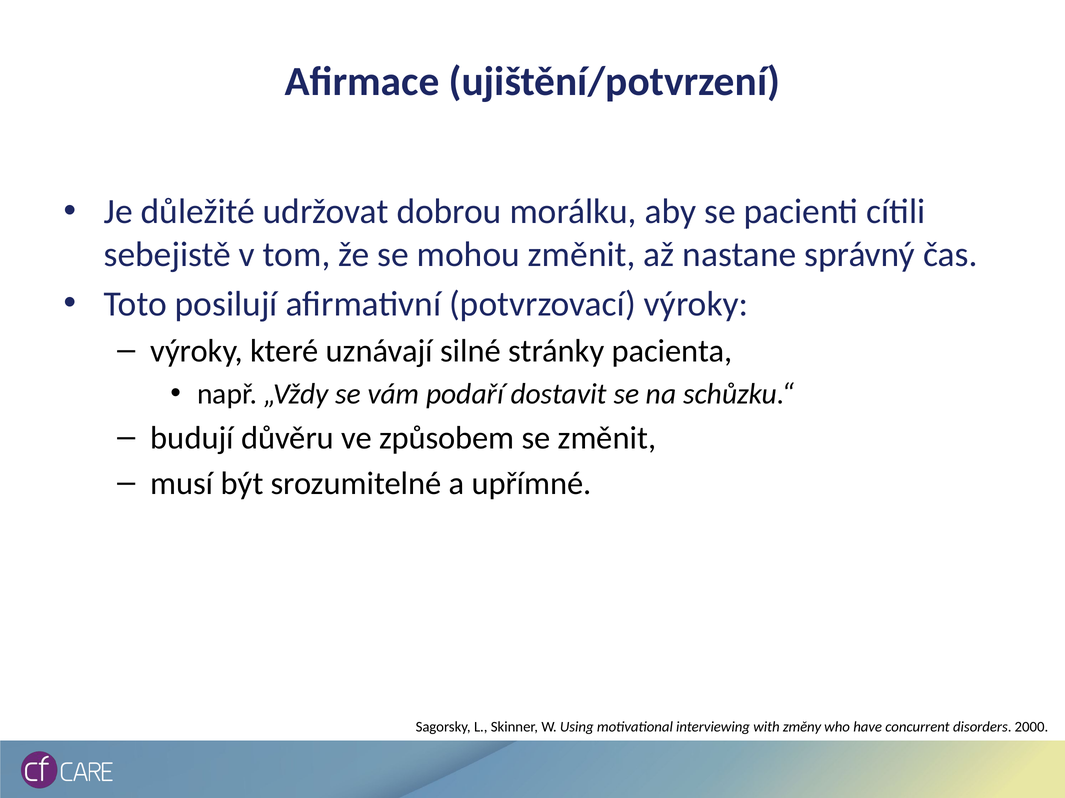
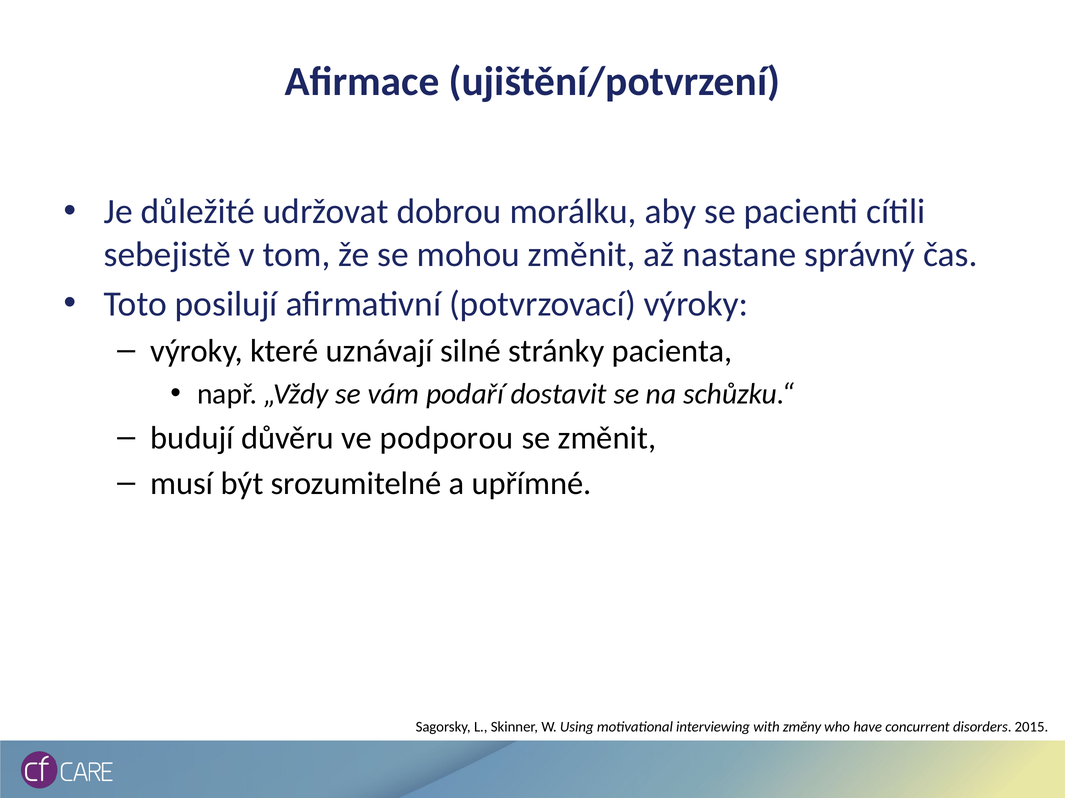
způsobem: způsobem -> podporou
2000: 2000 -> 2015
